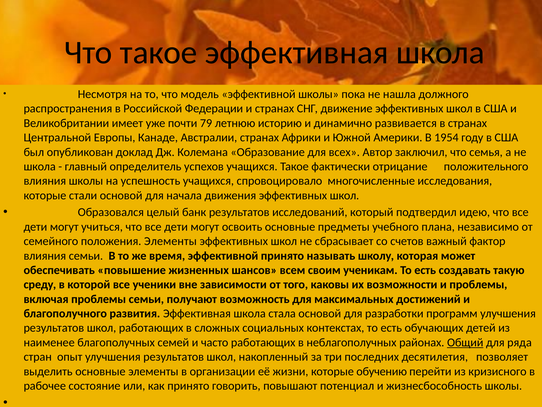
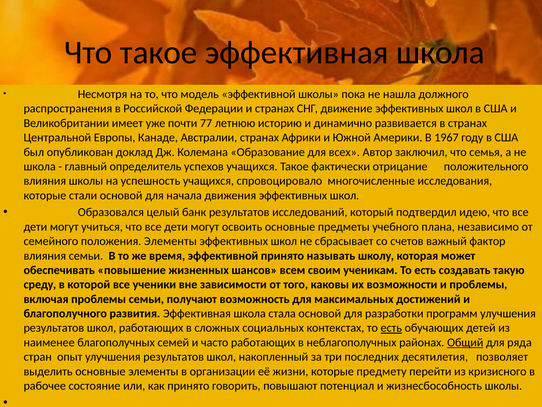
79: 79 -> 77
1954: 1954 -> 1967
есть at (391, 328) underline: none -> present
обучению: обучению -> предмету
